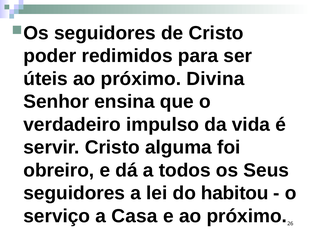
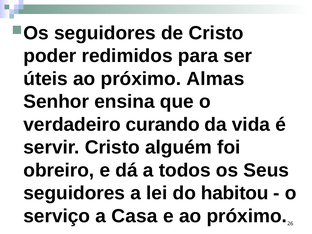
Divina: Divina -> Almas
impulso: impulso -> curando
alguma: alguma -> alguém
